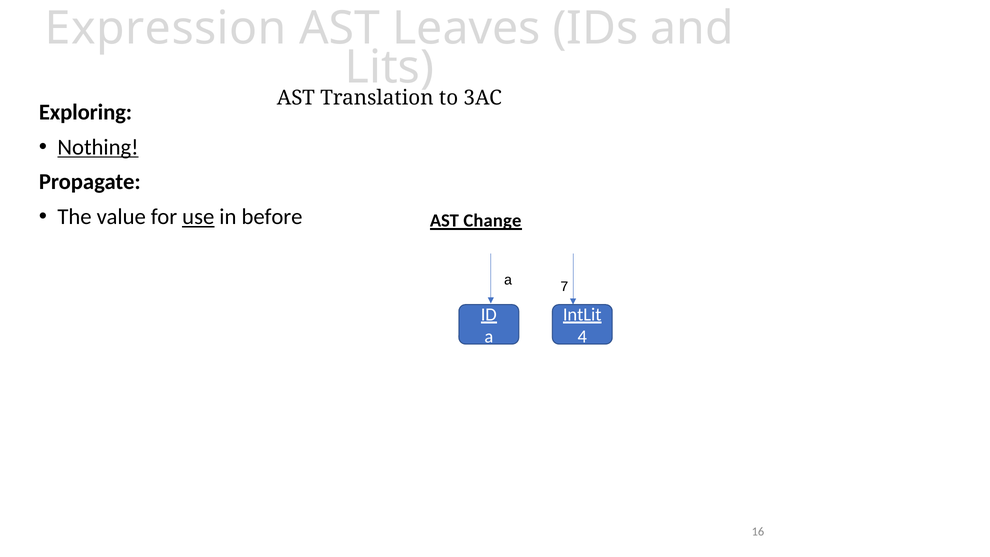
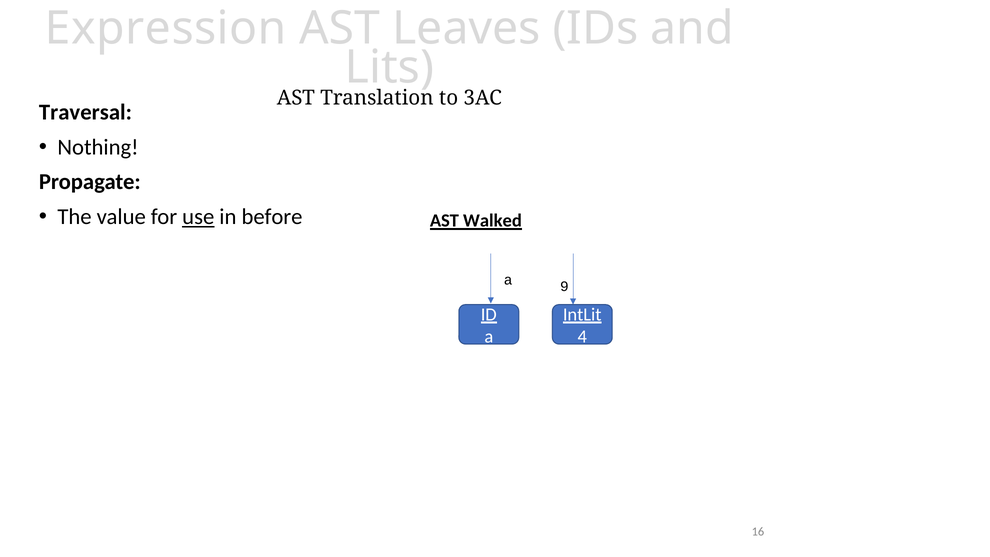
Exploring: Exploring -> Traversal
Nothing underline: present -> none
Change: Change -> Walked
7: 7 -> 9
